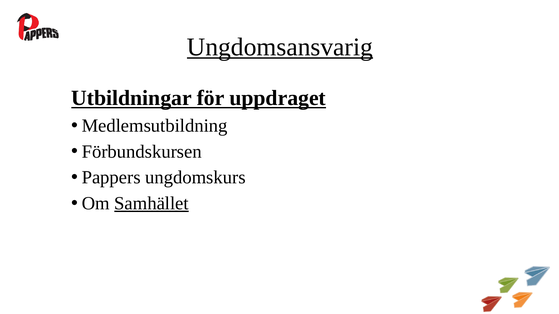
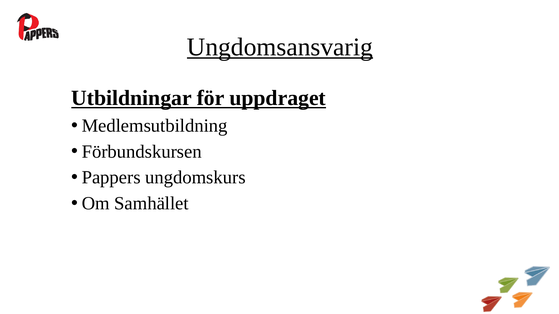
Samhället underline: present -> none
